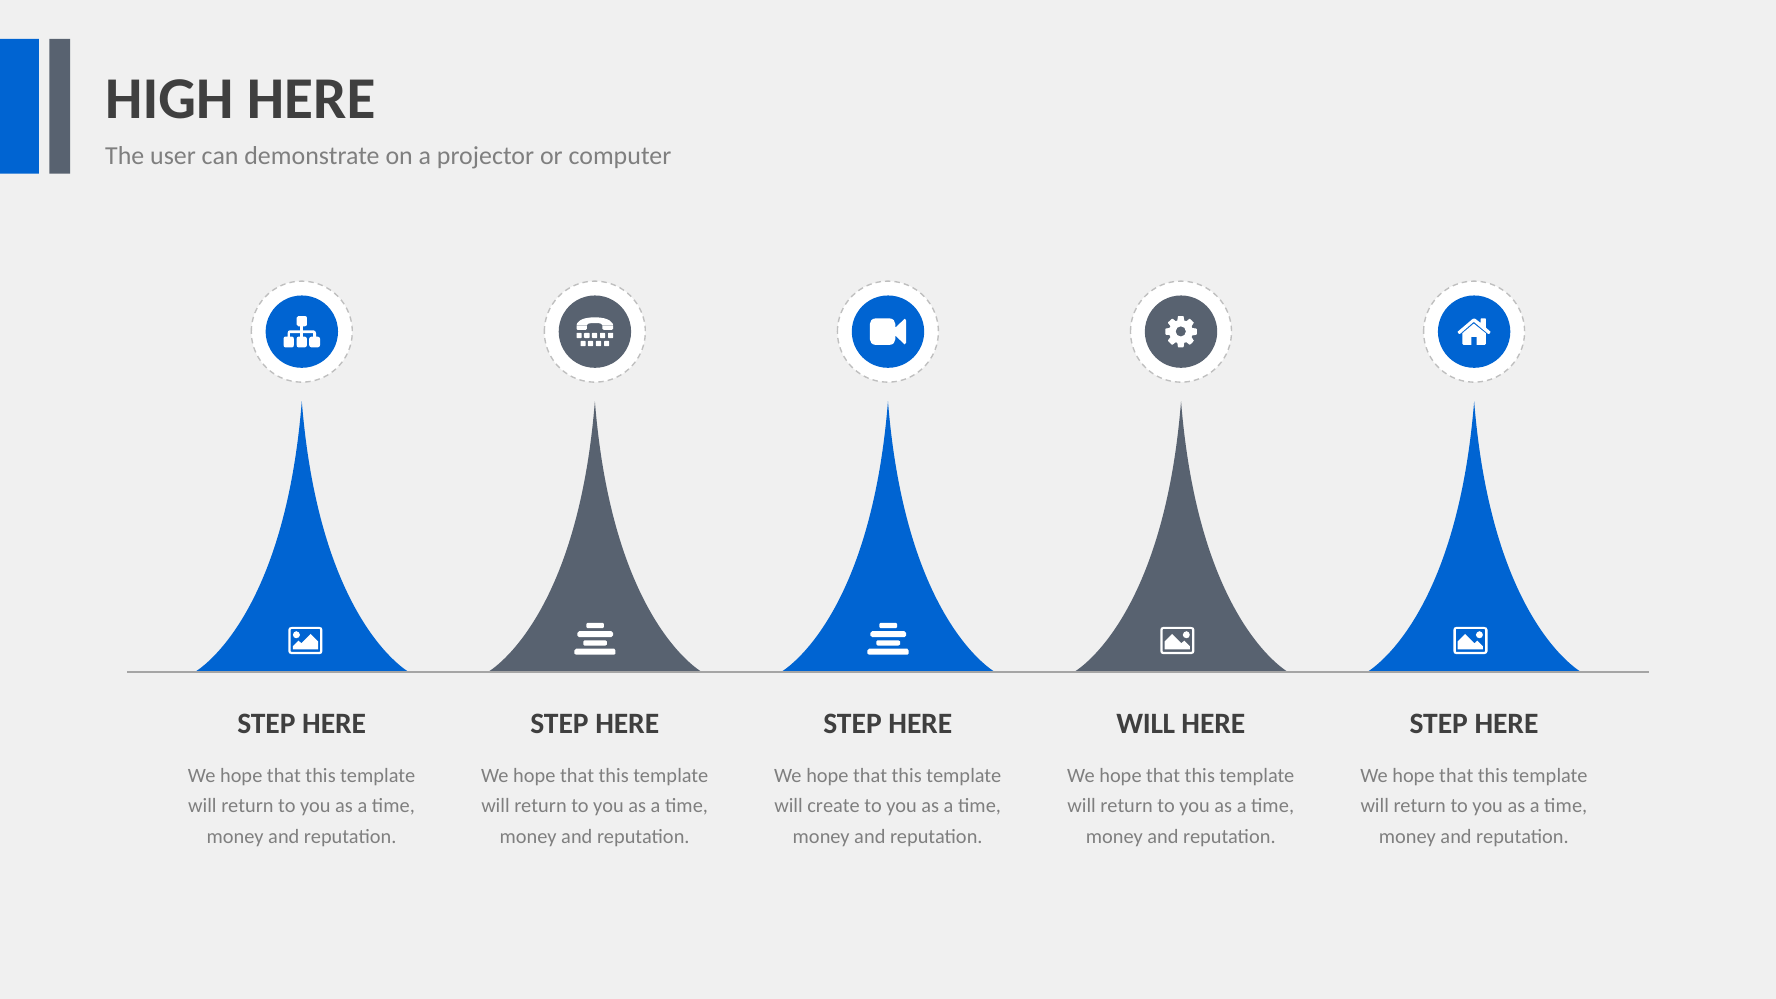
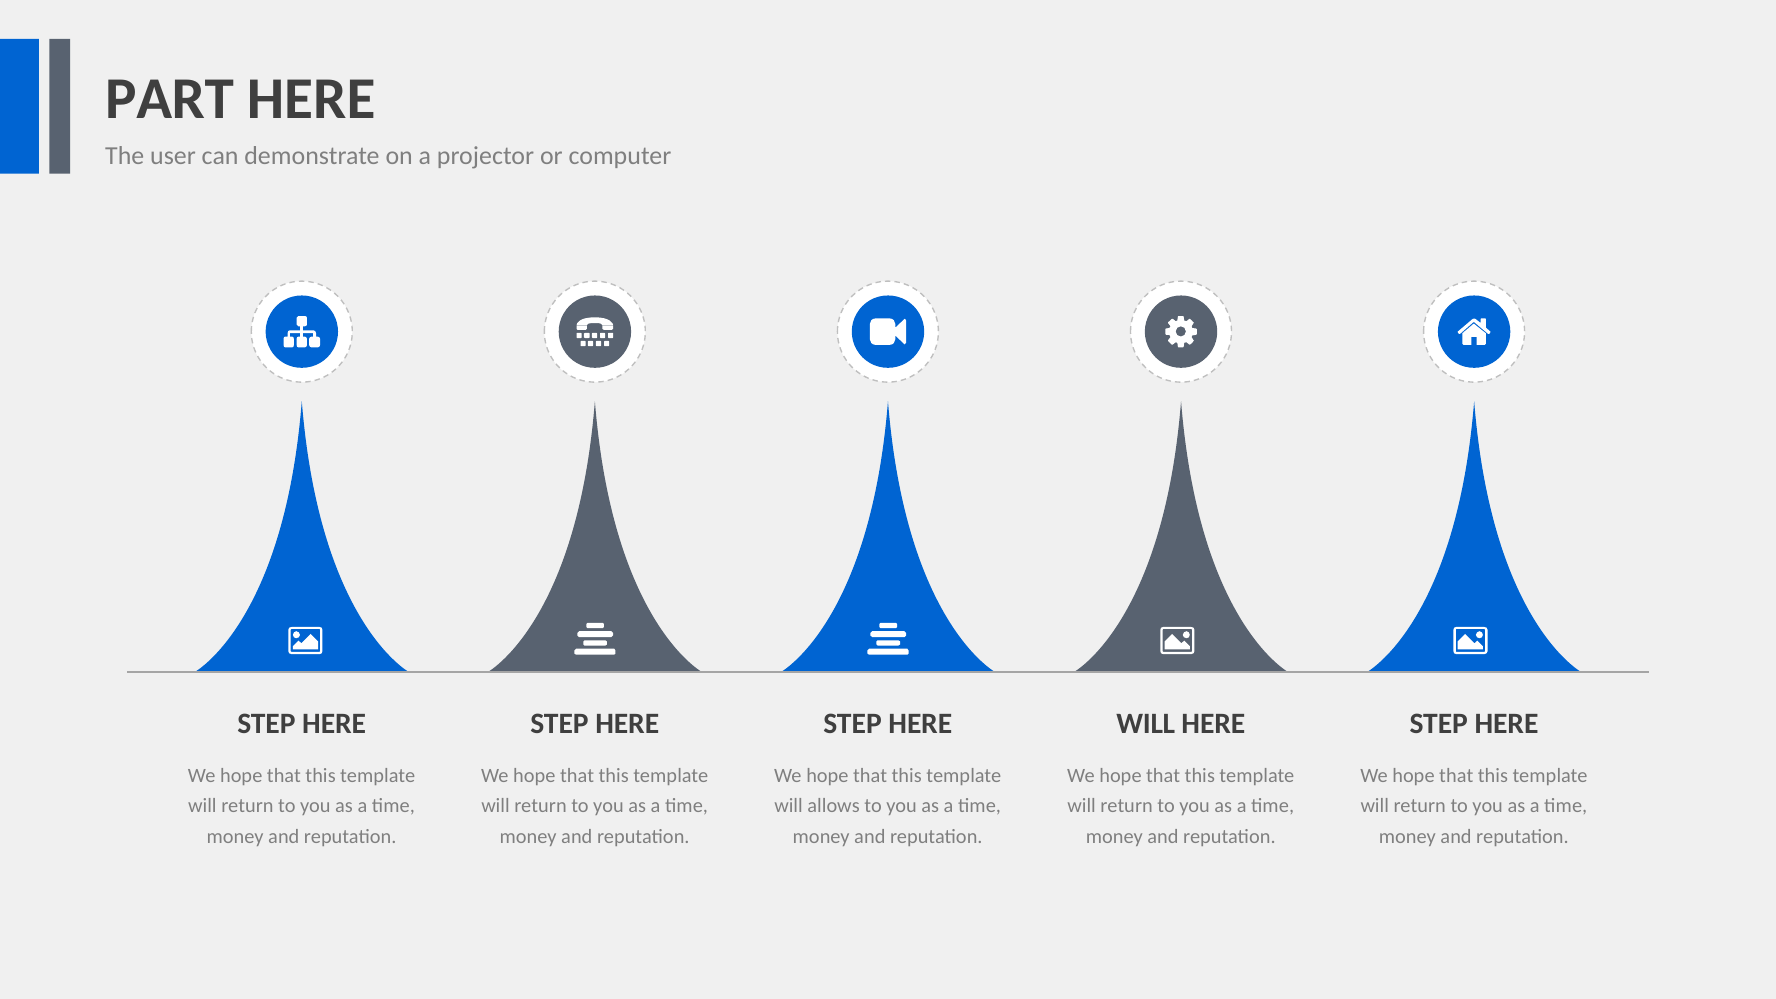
HIGH: HIGH -> PART
create: create -> allows
